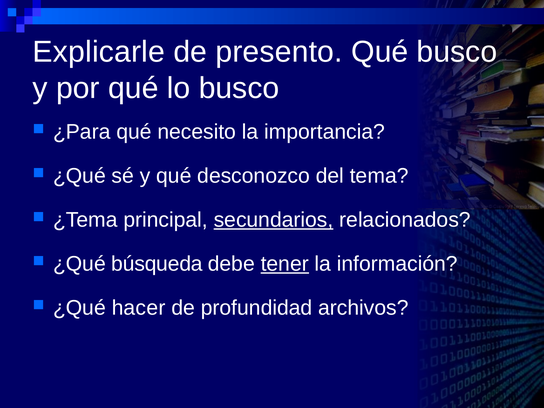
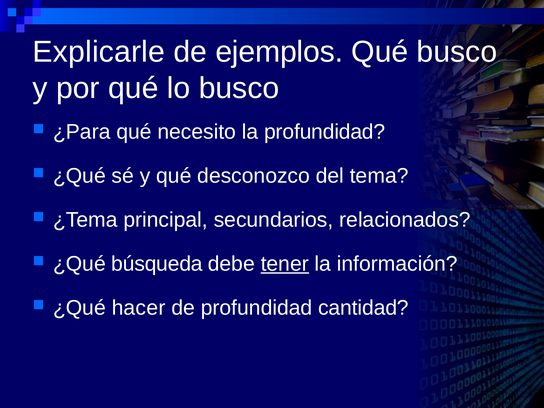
presento: presento -> ejemplos
la importancia: importancia -> profundidad
secundarios underline: present -> none
archivos: archivos -> cantidad
